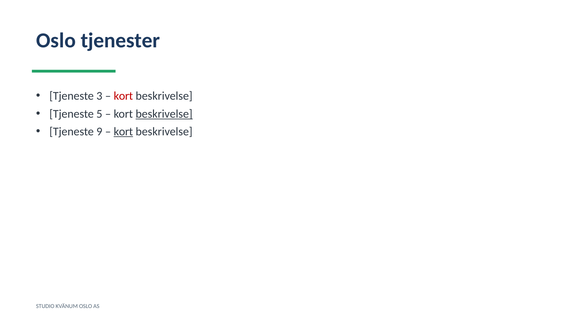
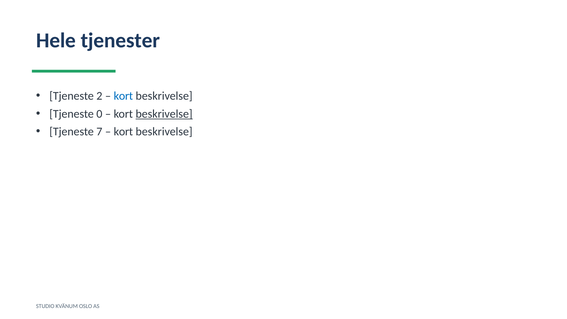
Oslo at (56, 40): Oslo -> Hele
3: 3 -> 2
kort at (123, 96) colour: red -> blue
5: 5 -> 0
9: 9 -> 7
kort at (123, 131) underline: present -> none
